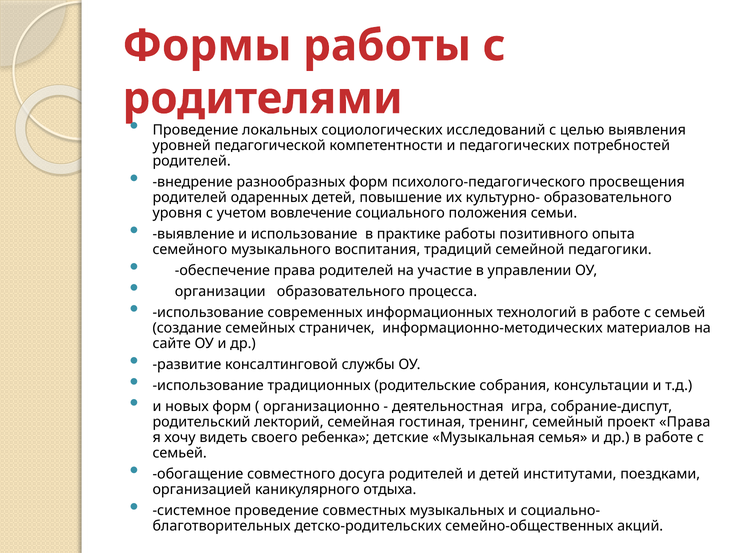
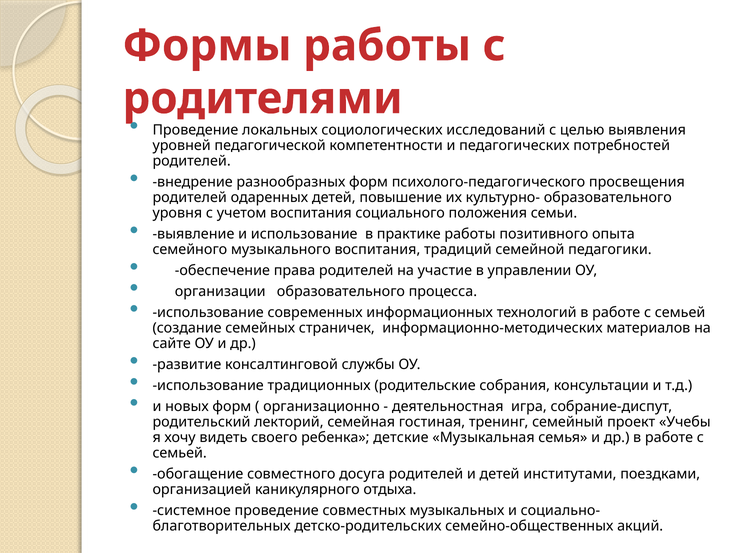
учетом вовлечение: вовлечение -> воспитания
проект Права: Права -> Учебы
